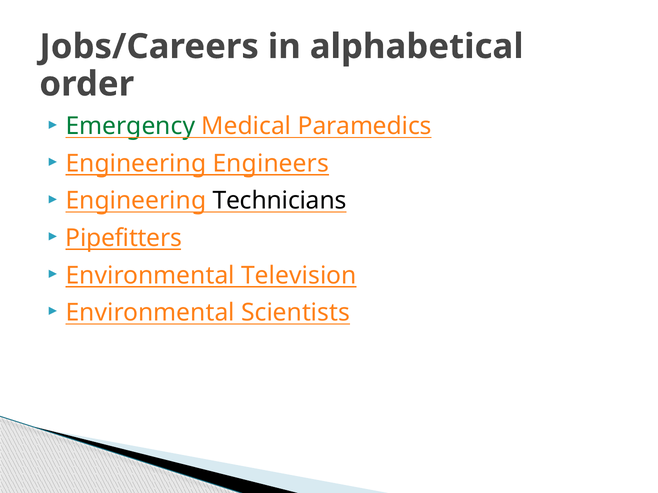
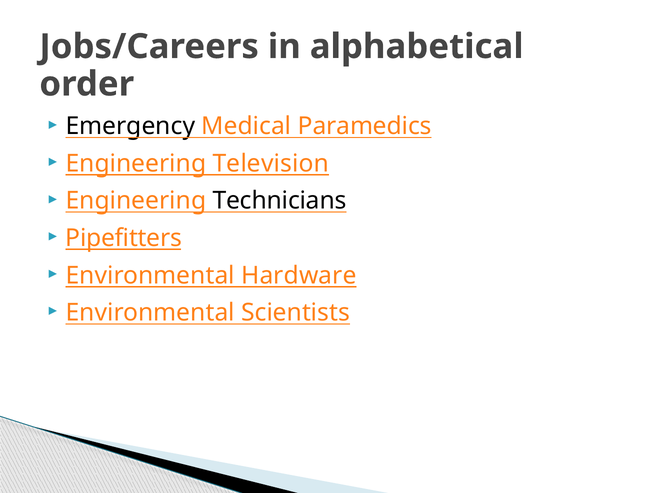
Emergency colour: green -> black
Engineers: Engineers -> Television
Television: Television -> Hardware
